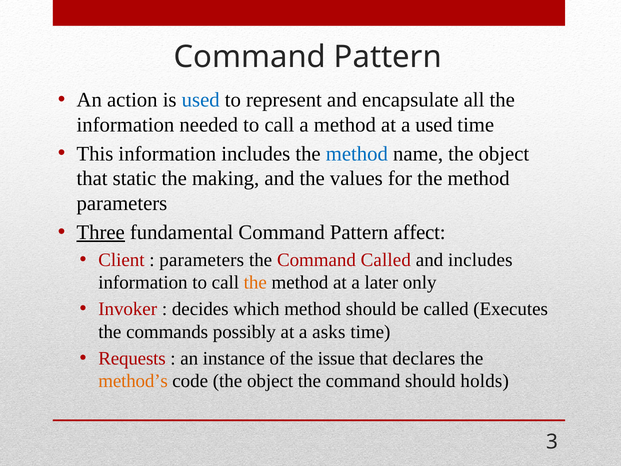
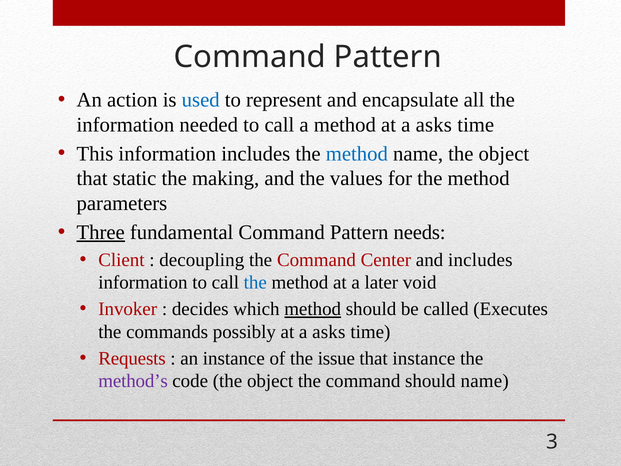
method at a used: used -> asks
affect: affect -> needs
parameters at (202, 260): parameters -> decoupling
Command Called: Called -> Center
the at (255, 282) colour: orange -> blue
only: only -> void
method at (313, 309) underline: none -> present
that declares: declares -> instance
method’s colour: orange -> purple
should holds: holds -> name
